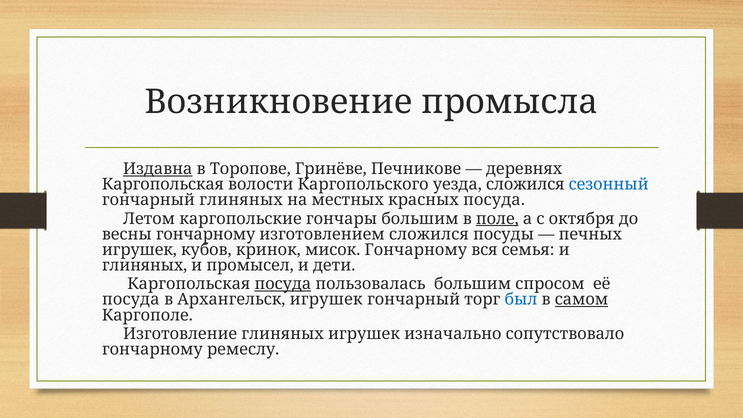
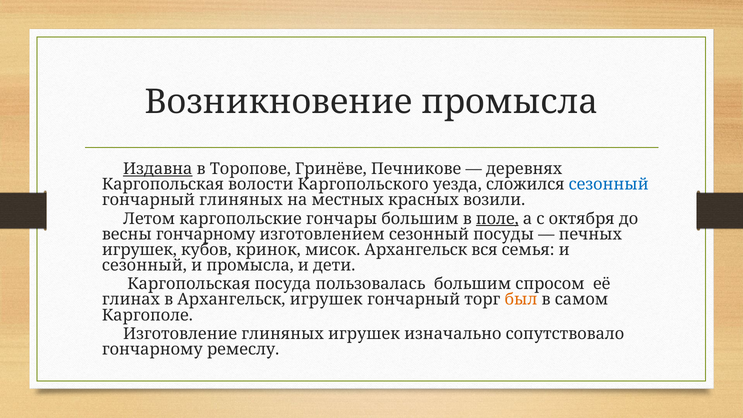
красных посуда: посуда -> возили
изготовлением сложился: сложился -> сезонный
мисок Гончарному: Гончарному -> Архангельск
глиняных at (145, 265): глиняных -> сезонный
и промысел: промысел -> промысла
посуда at (283, 284) underline: present -> none
посуда at (131, 300): посуда -> глинах
был colour: blue -> orange
самом underline: present -> none
